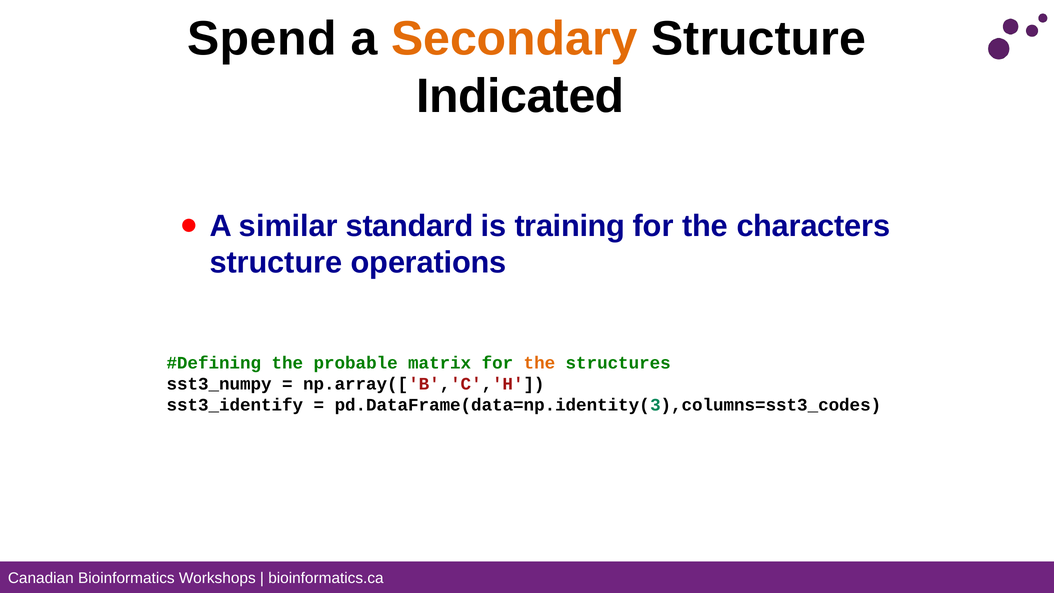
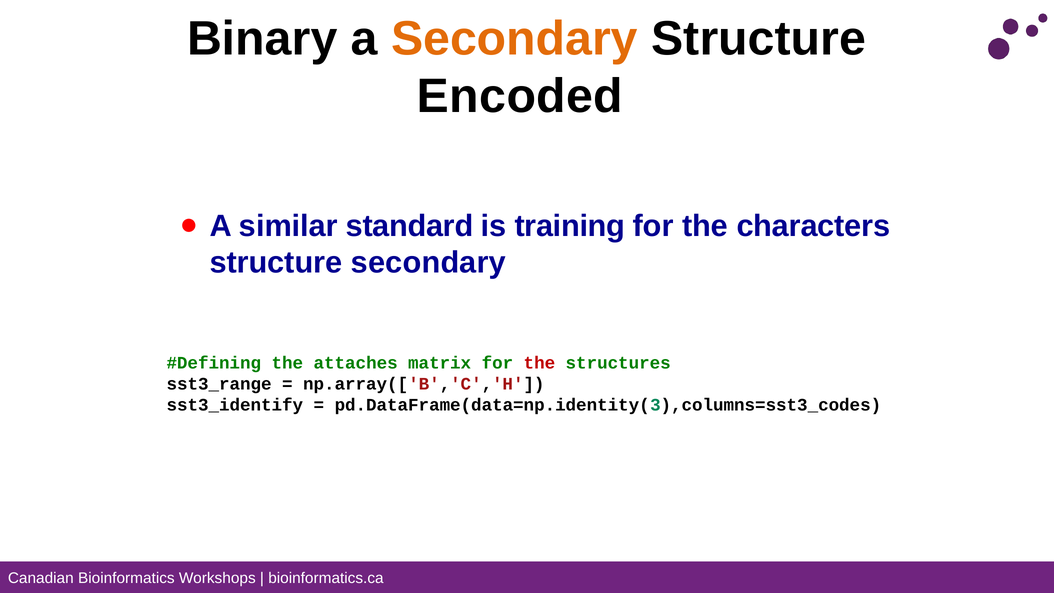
Spend: Spend -> Binary
Indicated: Indicated -> Encoded
structure operations: operations -> secondary
probable: probable -> attaches
the at (539, 363) colour: orange -> red
sst3_numpy: sst3_numpy -> sst3_range
